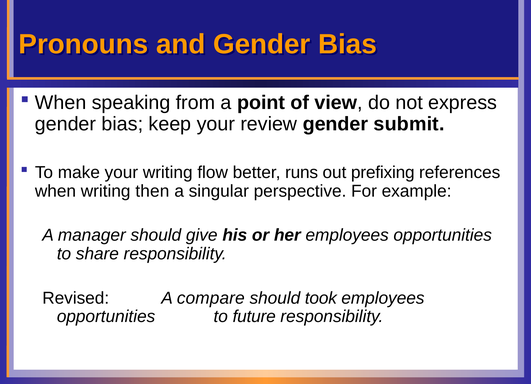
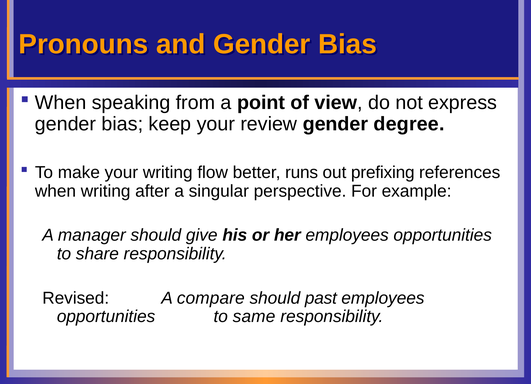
submit: submit -> degree
then: then -> after
took: took -> past
future: future -> same
